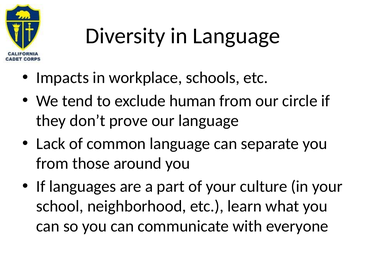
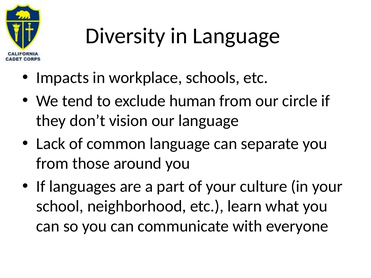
prove: prove -> vision
